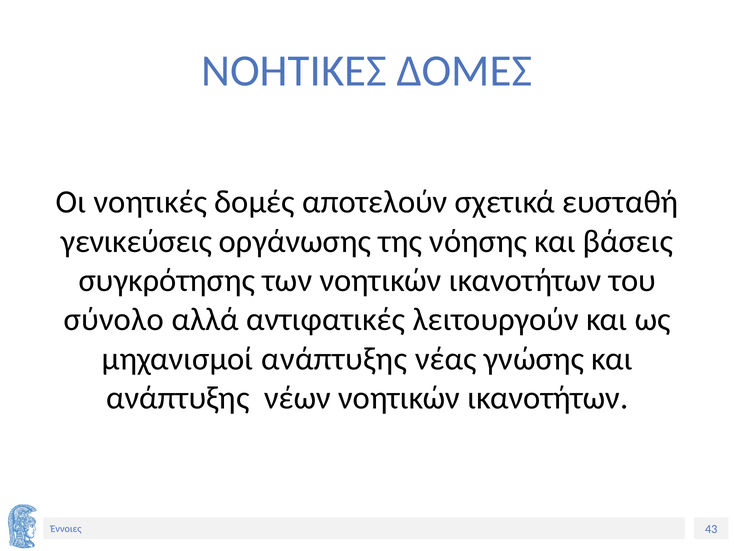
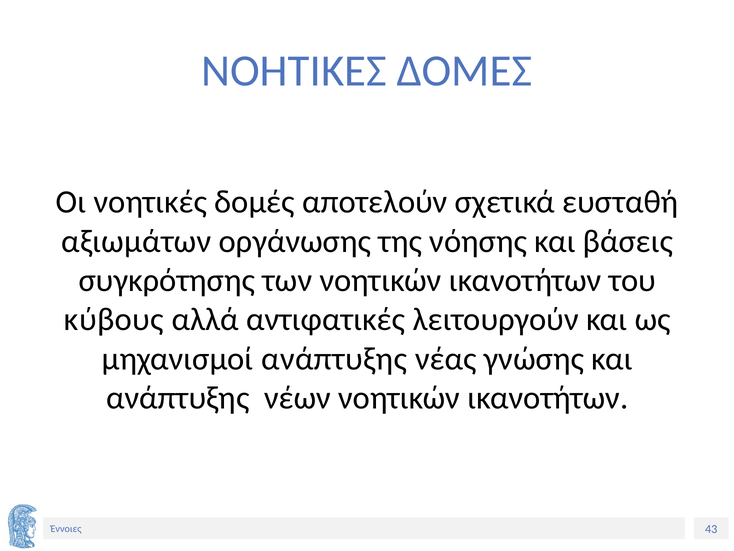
γενικεύσεις: γενικεύσεις -> αξιωμάτων
σύνολο: σύνολο -> κύβους
